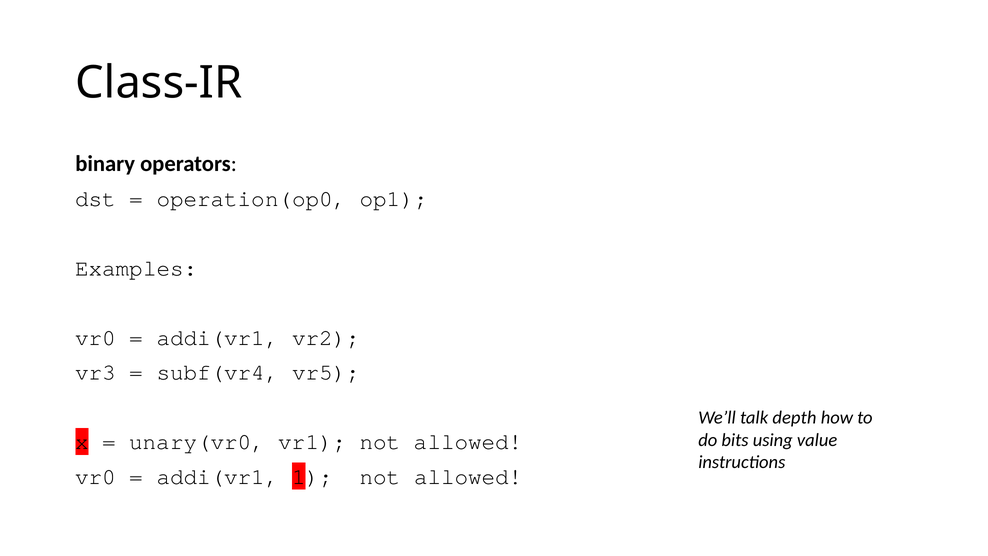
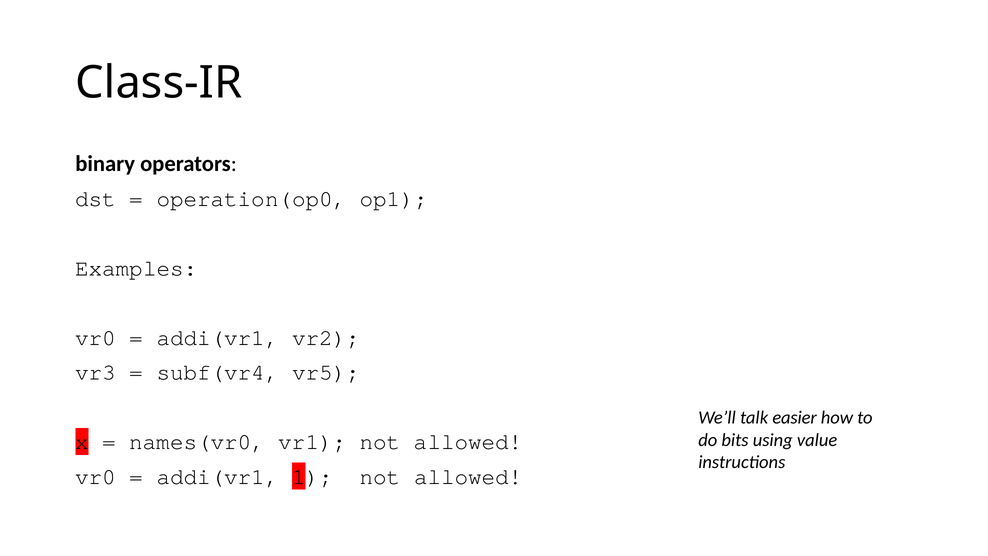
depth: depth -> easier
unary(vr0: unary(vr0 -> names(vr0
